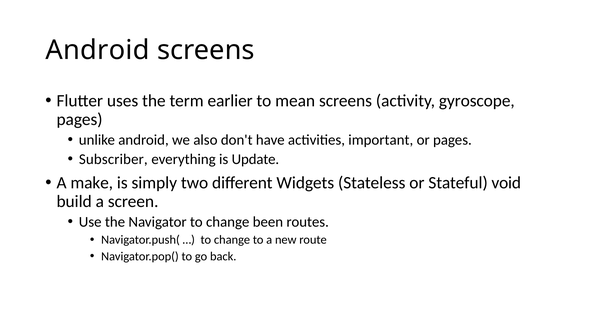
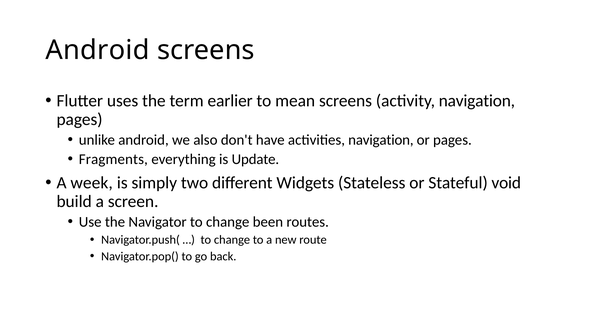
activity gyroscope: gyroscope -> navigation
activities important: important -> navigation
Subscriber: Subscriber -> Fragments
make: make -> week
